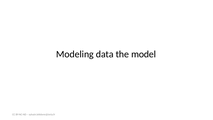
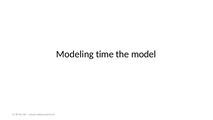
data: data -> time
